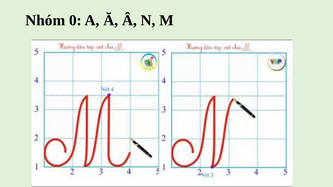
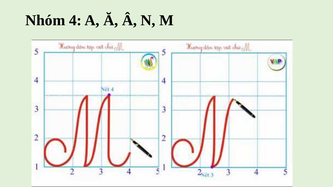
0: 0 -> 4
